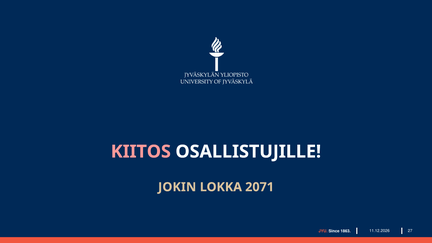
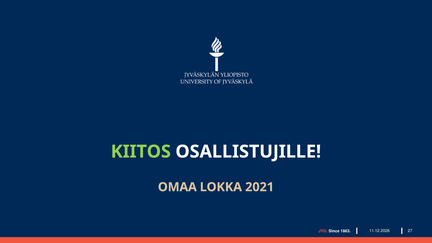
KIITOS colour: pink -> light green
JOKIN: JOKIN -> OMAA
2071: 2071 -> 2021
